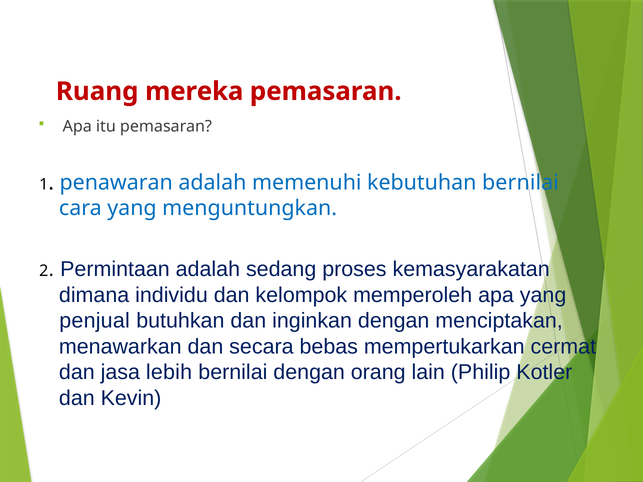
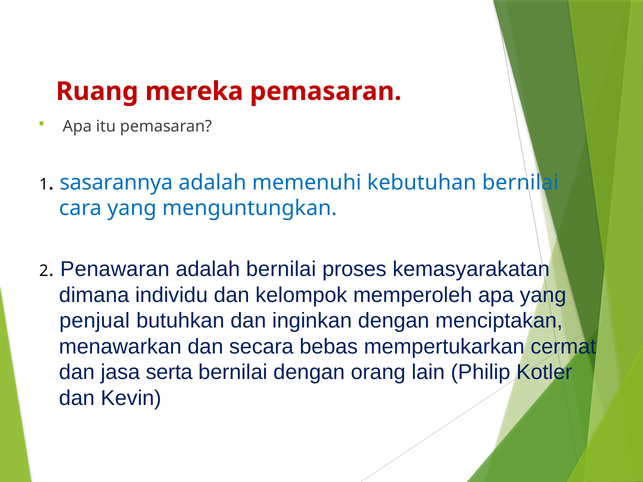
penawaran: penawaran -> sasarannya
Permintaan: Permintaan -> Penawaran
adalah sedang: sedang -> bernilai
lebih: lebih -> serta
